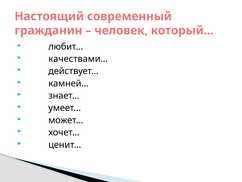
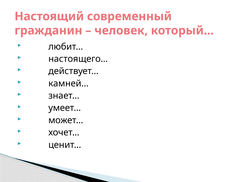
качествами…: качествами… -> настоящего…
